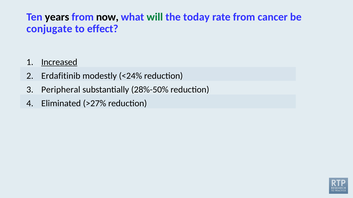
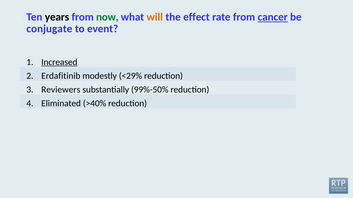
now colour: black -> green
will colour: green -> orange
today: today -> effect
cancer underline: none -> present
effect: effect -> event
<24%: <24% -> <29%
Peripheral: Peripheral -> Reviewers
28%-50%: 28%-50% -> 99%-50%
>27%: >27% -> >40%
